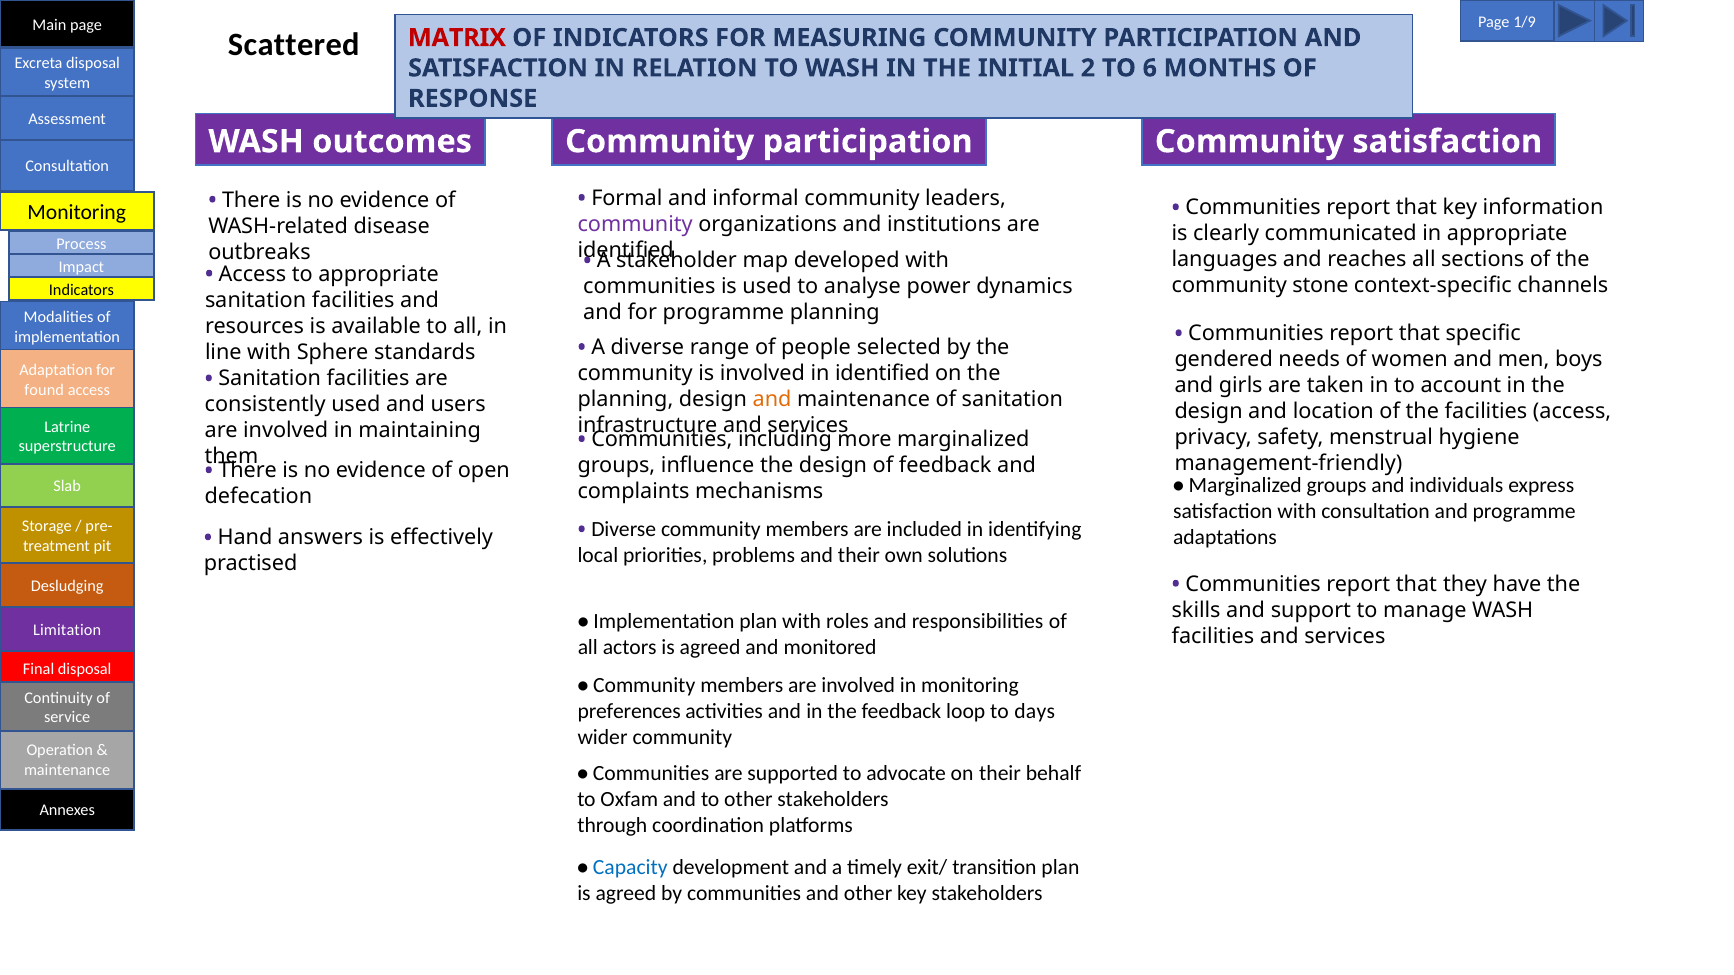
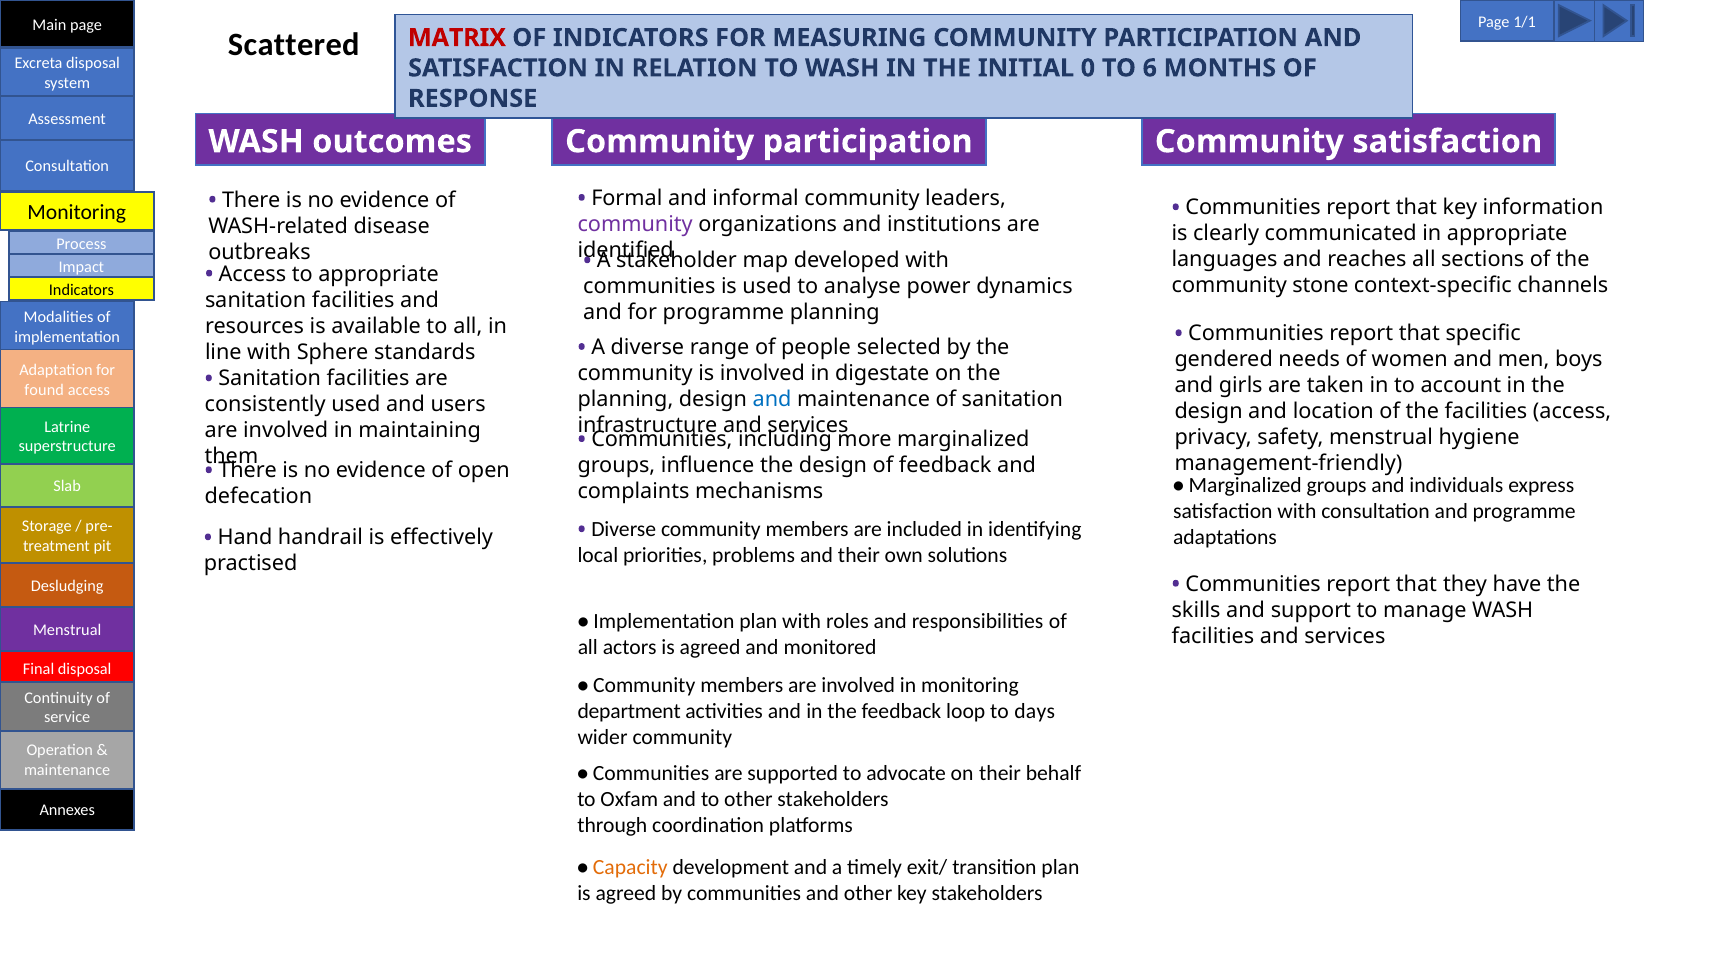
1/9: 1/9 -> 1/1
2: 2 -> 0
in identified: identified -> digestate
and at (772, 399) colour: orange -> blue
answers: answers -> handrail
Limitation at (67, 631): Limitation -> Menstrual
preferences: preferences -> department
Capacity colour: blue -> orange
